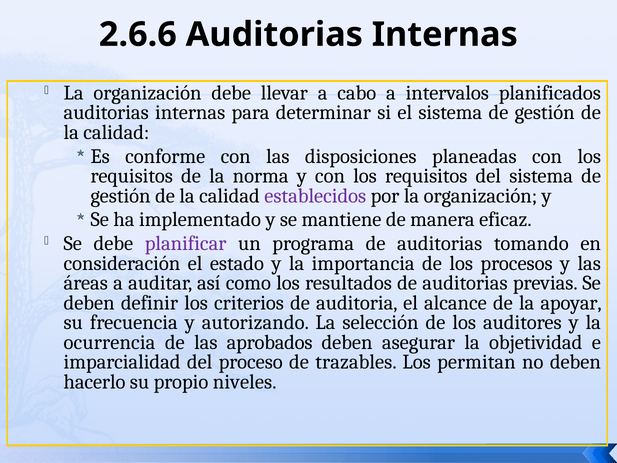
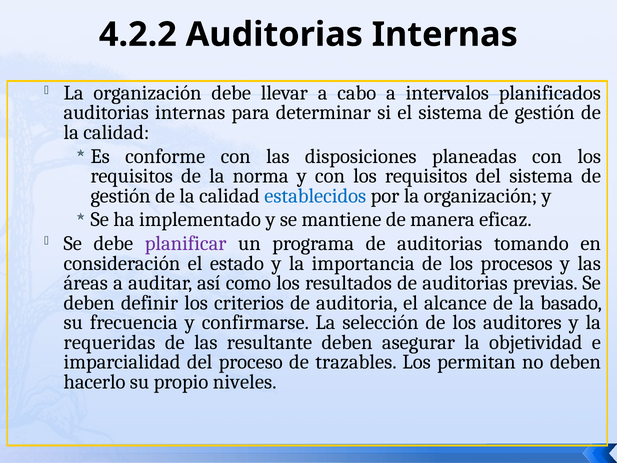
2.6.6: 2.6.6 -> 4.2.2
establecidos colour: purple -> blue
apoyar: apoyar -> basado
autorizando: autorizando -> confirmarse
ocurrencia: ocurrencia -> requeridas
aprobados: aprobados -> resultante
